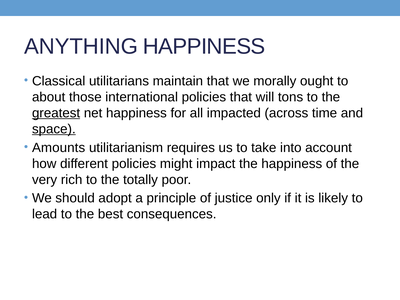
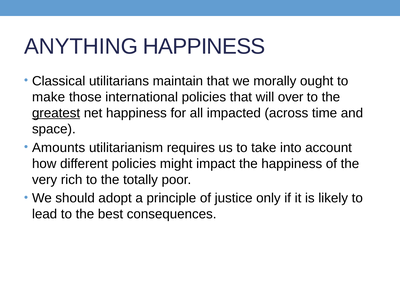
about: about -> make
tons: tons -> over
space underline: present -> none
